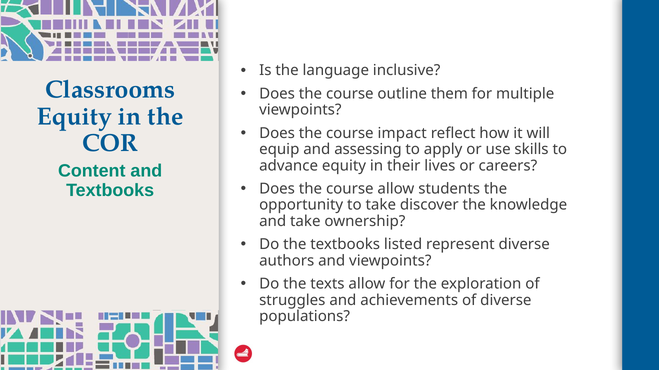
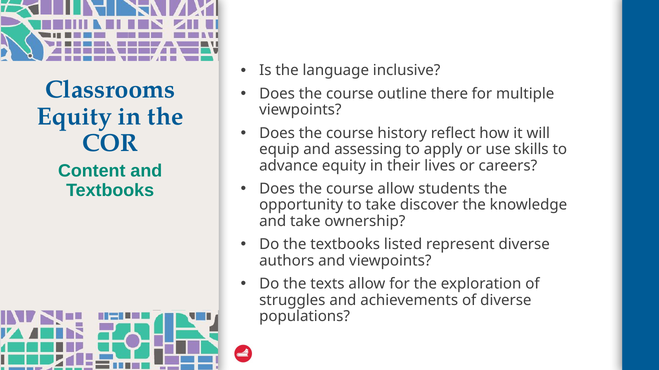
them: them -> there
impact: impact -> history
